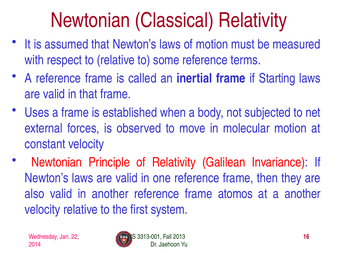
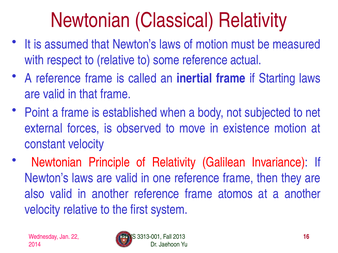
terms: terms -> actual
Uses: Uses -> Point
molecular: molecular -> existence
